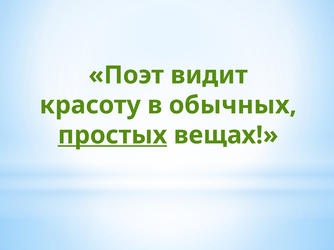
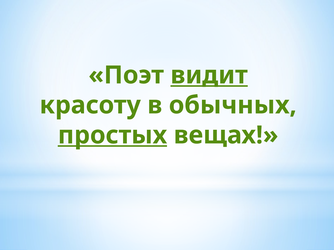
видит underline: none -> present
